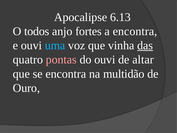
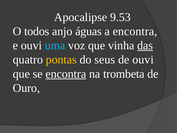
6.13: 6.13 -> 9.53
fortes: fortes -> águas
pontas colour: pink -> yellow
do ouvi: ouvi -> seus
de altar: altar -> ouvi
encontra at (66, 74) underline: none -> present
multidão: multidão -> trombeta
